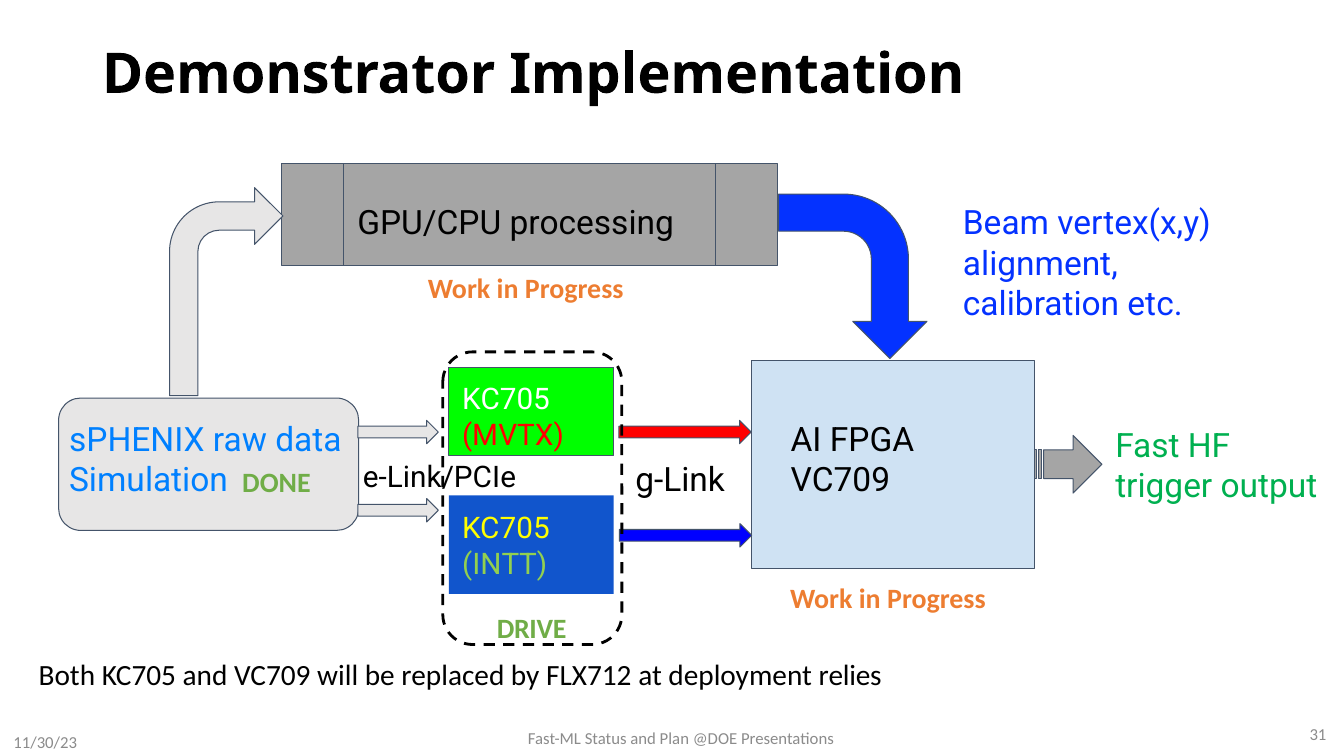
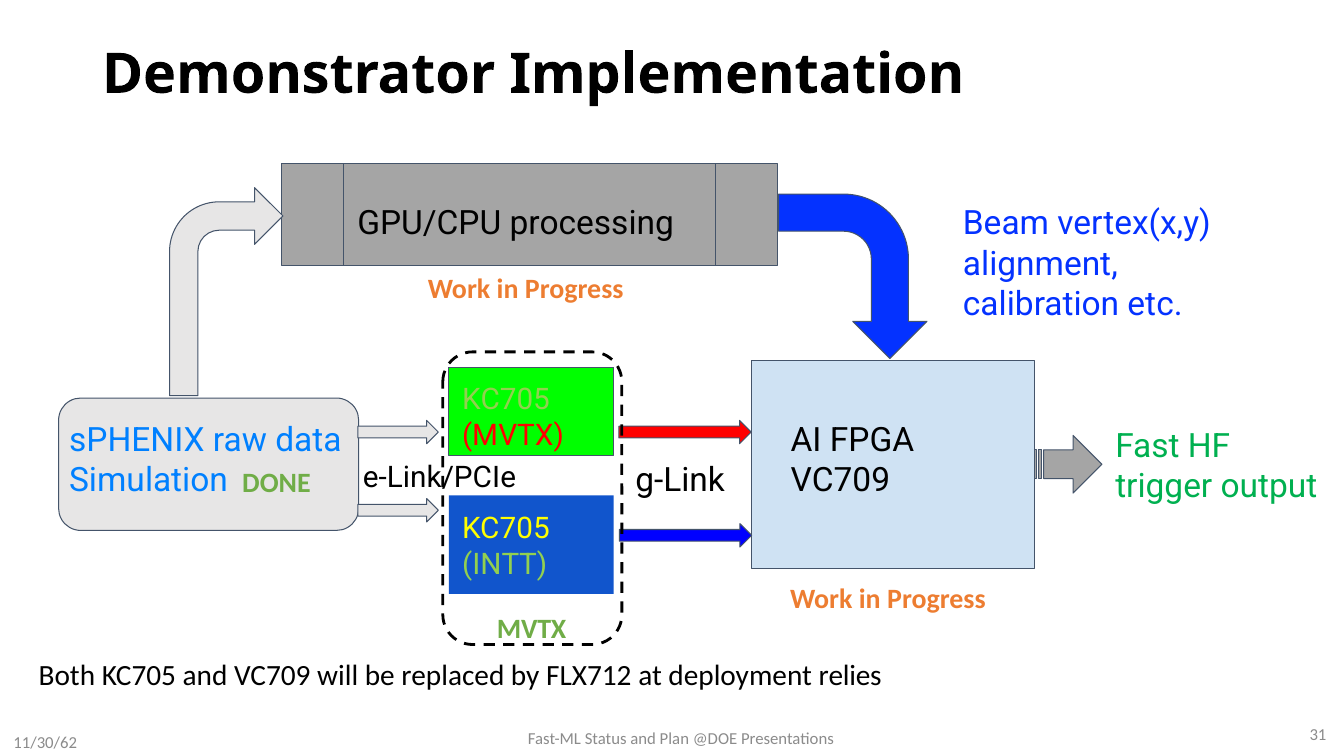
KC705 at (506, 399) colour: white -> light green
DRIVE at (532, 629): DRIVE -> MVTX
11/30/23: 11/30/23 -> 11/30/62
